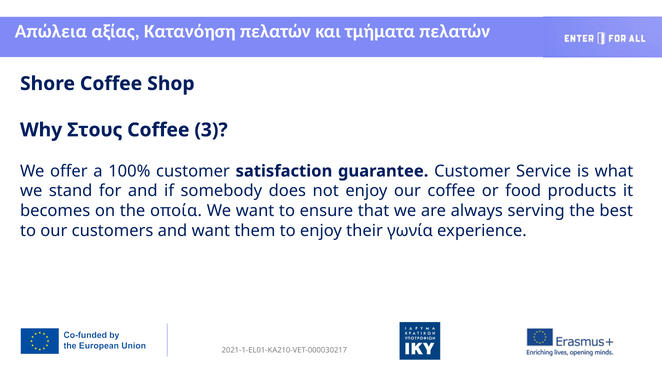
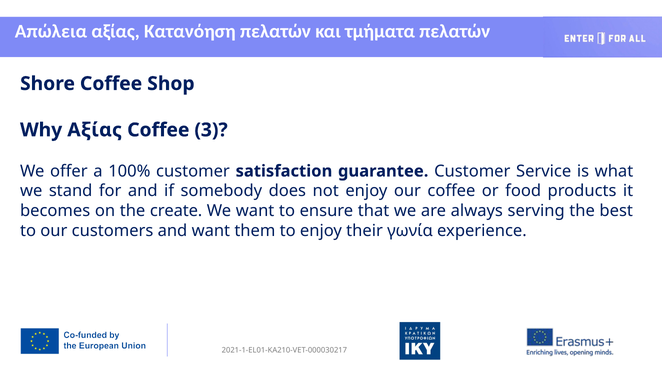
Why Στους: Στους -> Αξίας
οποία: οποία -> create
